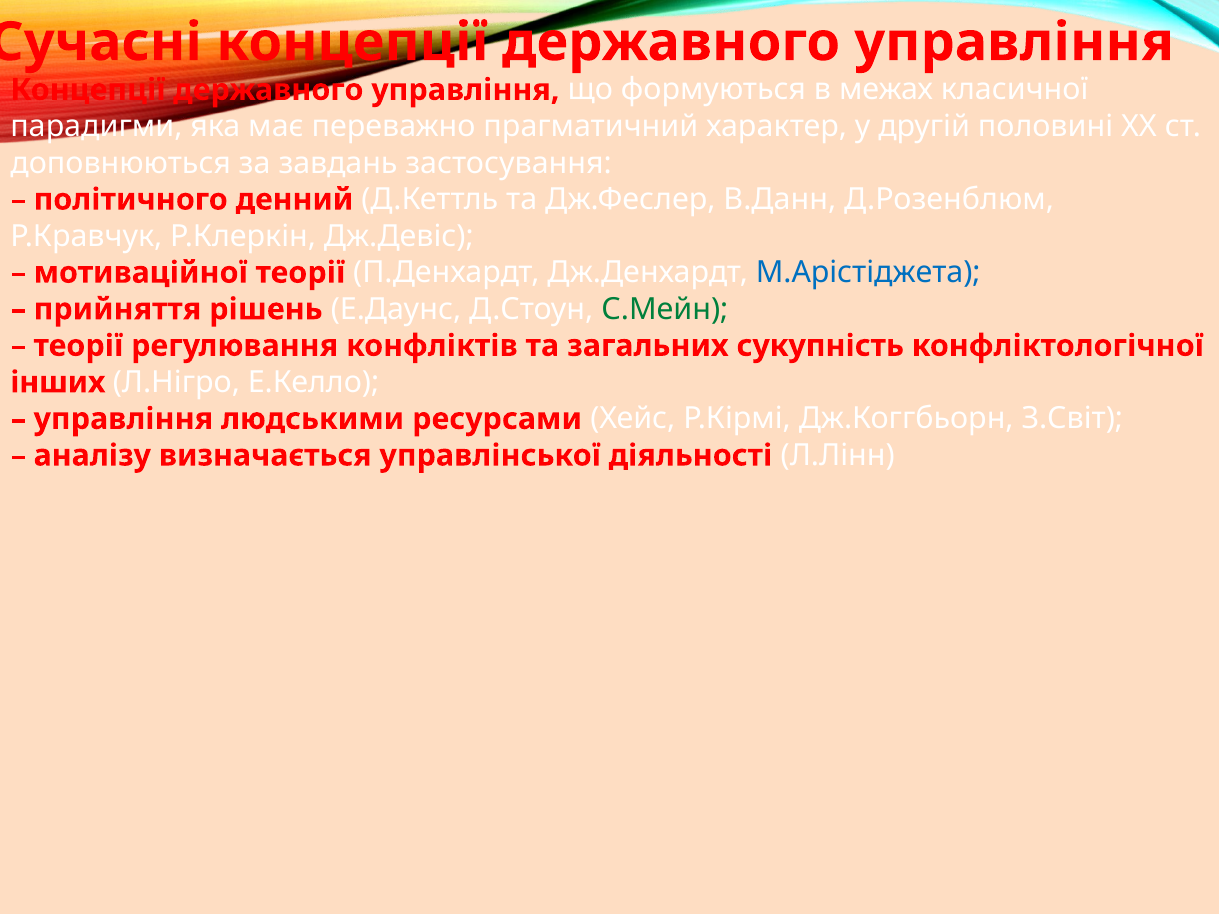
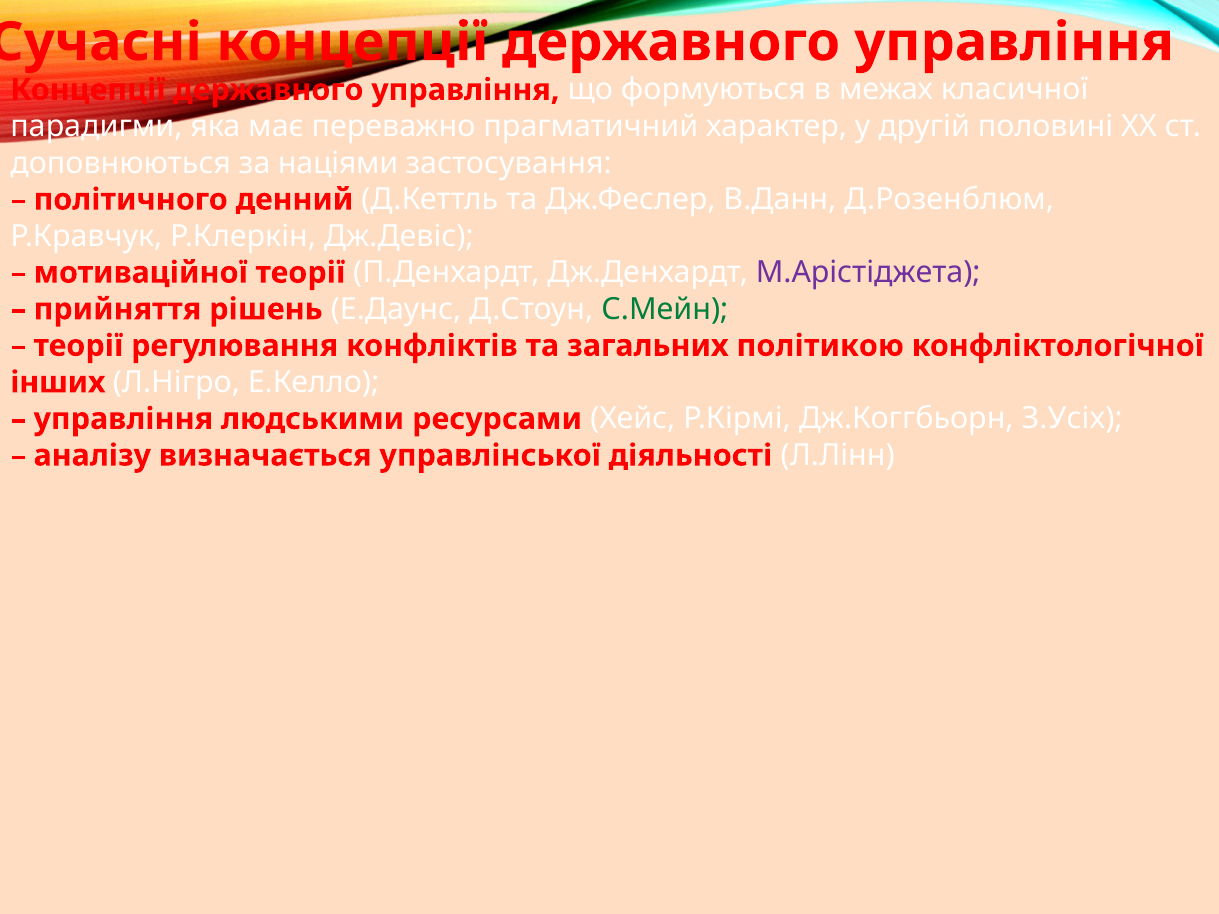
завдань: завдань -> націями
М.Арістіджета colour: blue -> purple
сукупність: сукупність -> політикою
З.Світ: З.Світ -> З.Усіх
